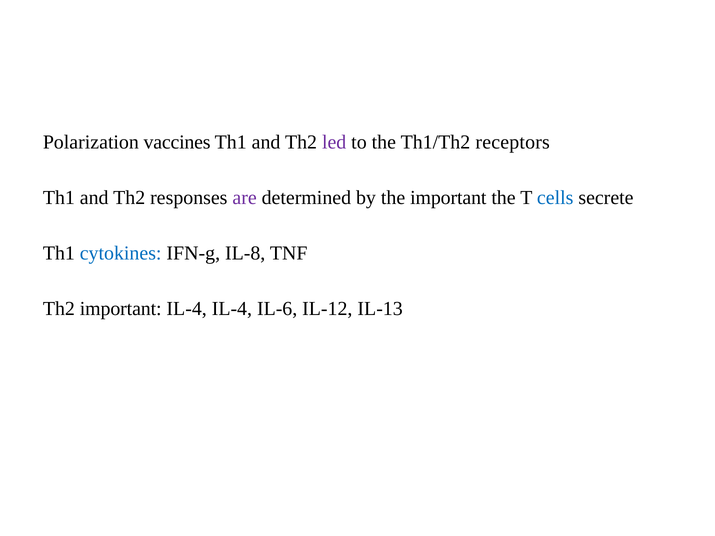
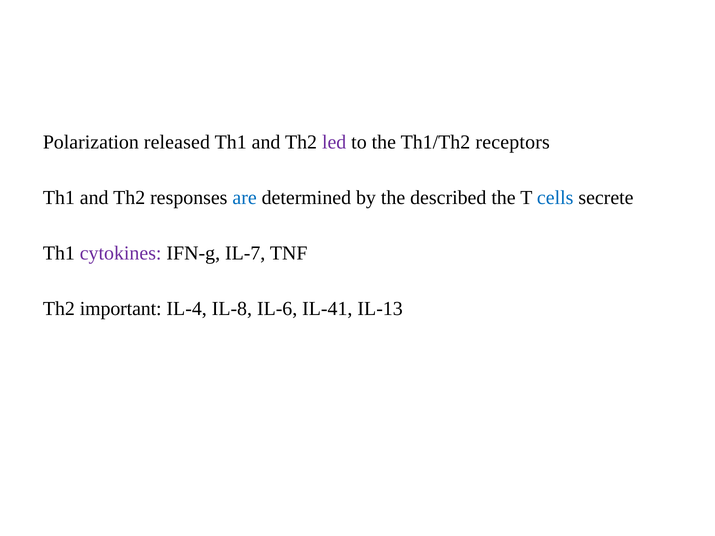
vaccines: vaccines -> released
are colour: purple -> blue
the important: important -> described
cytokines colour: blue -> purple
IL-8: IL-8 -> IL-7
IL-4 IL-4: IL-4 -> IL-8
IL-12: IL-12 -> IL-41
